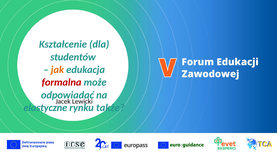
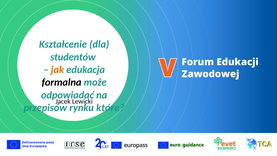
formalna colour: red -> black
elastyczne: elastyczne -> przepisów
także: także -> które
